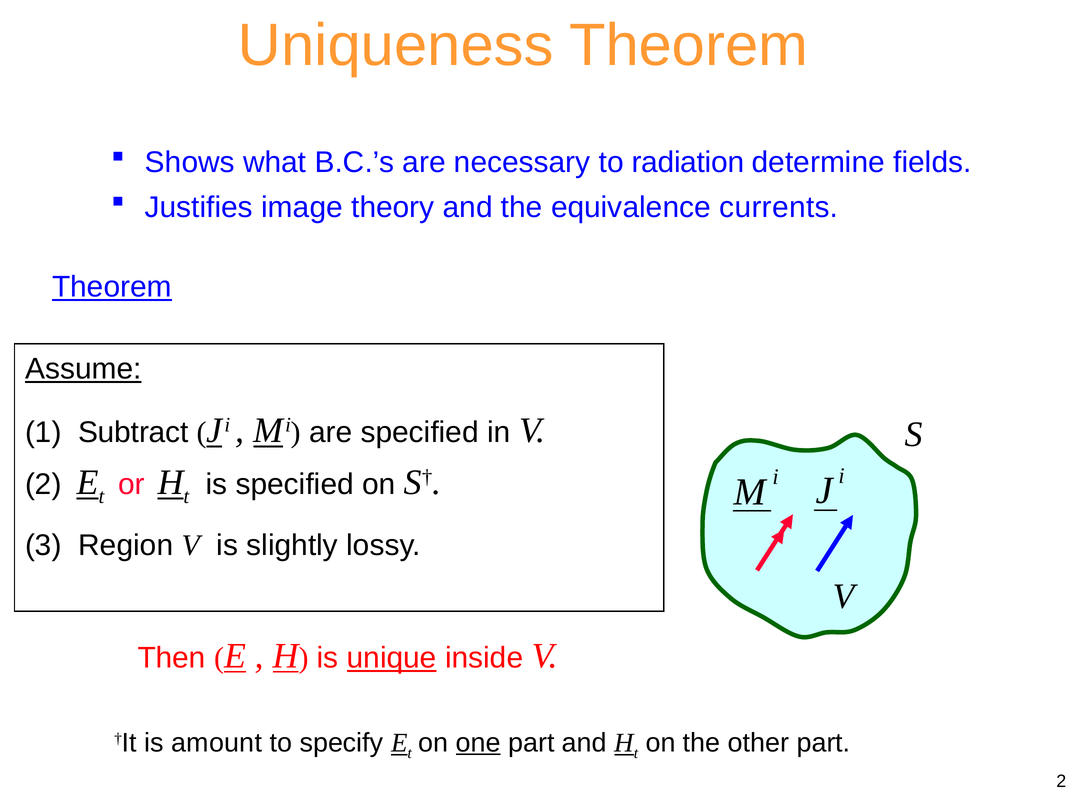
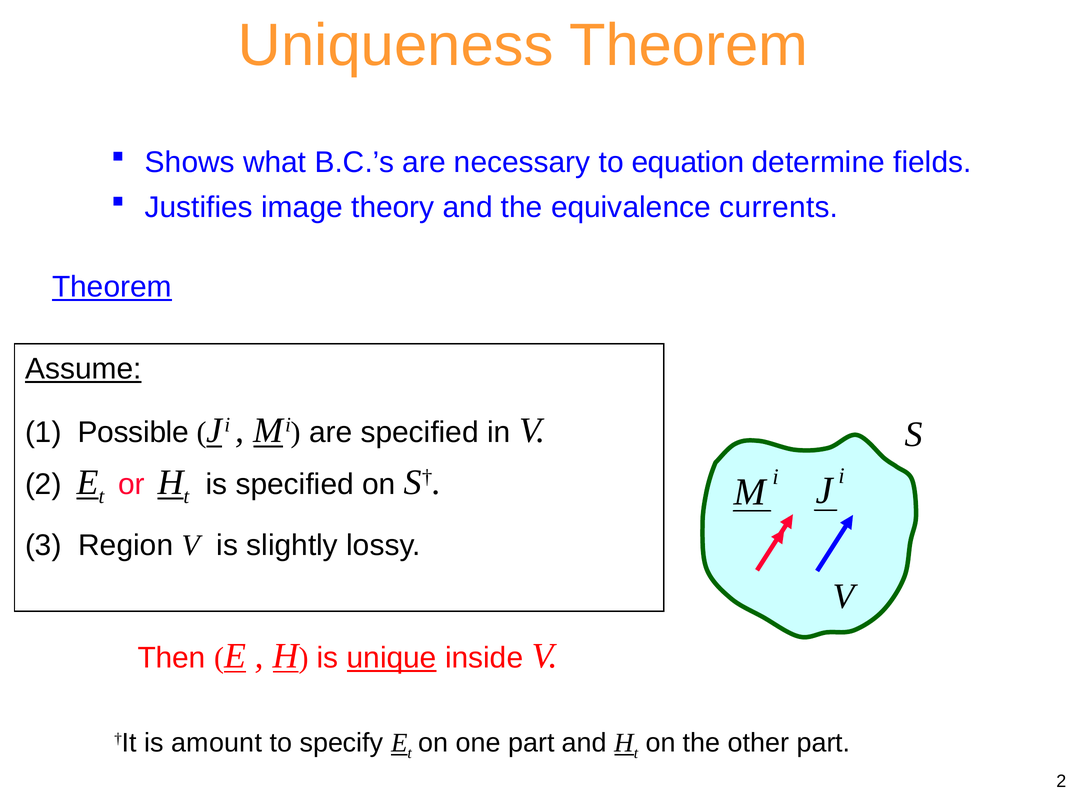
radiation: radiation -> equation
Subtract: Subtract -> Possible
one underline: present -> none
